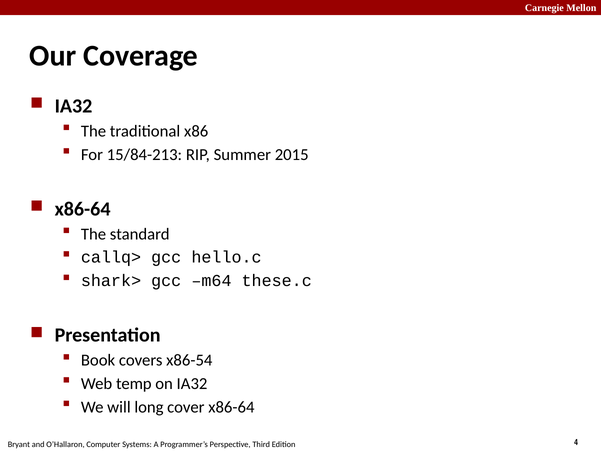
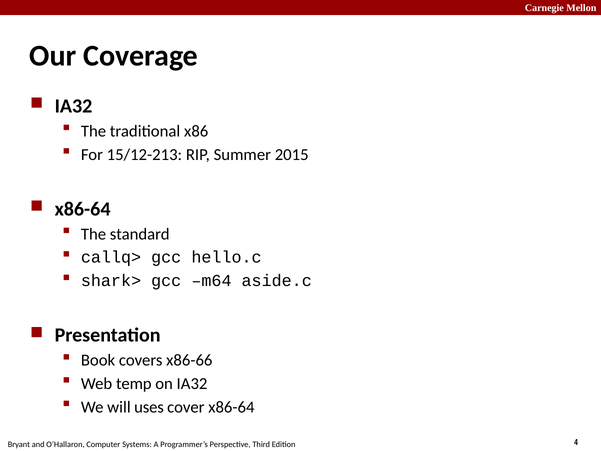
15/84-213: 15/84-213 -> 15/12-213
these.c: these.c -> aside.c
x86-54: x86-54 -> x86-66
long: long -> uses
